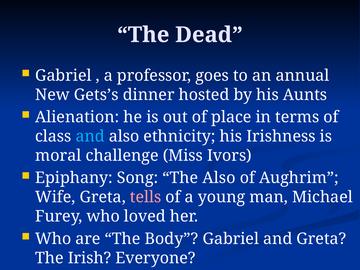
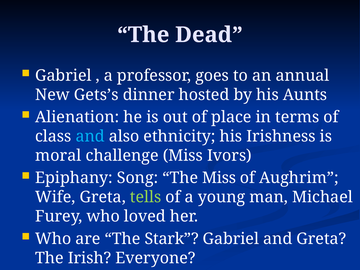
The Also: Also -> Miss
tells colour: pink -> light green
Body: Body -> Stark
